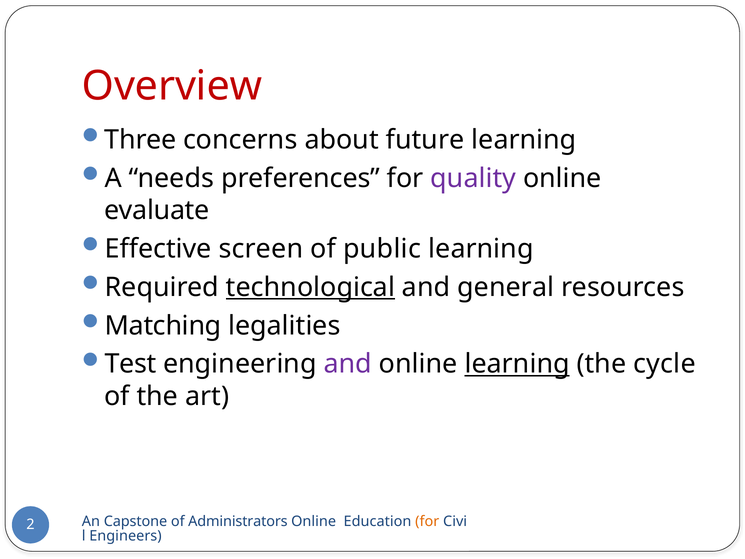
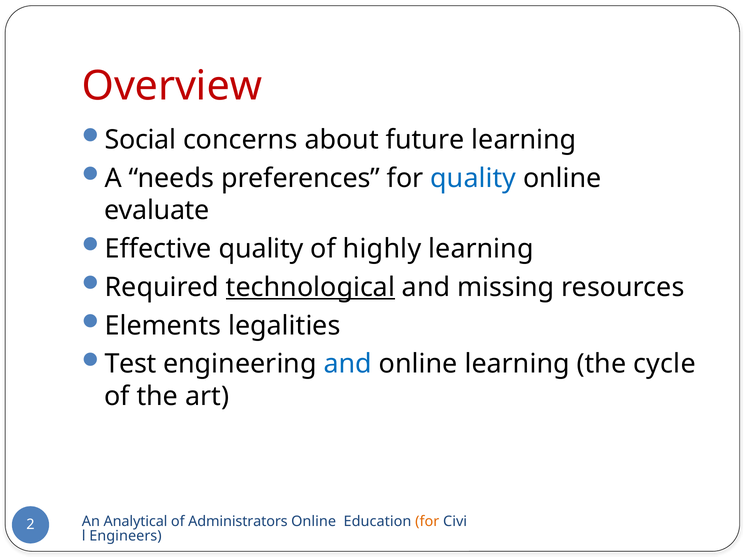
Three: Three -> Social
quality at (473, 178) colour: purple -> blue
Effective screen: screen -> quality
public: public -> highly
general: general -> missing
Matching: Matching -> Elements
and at (348, 364) colour: purple -> blue
learning at (517, 364) underline: present -> none
Capstone: Capstone -> Analytical
